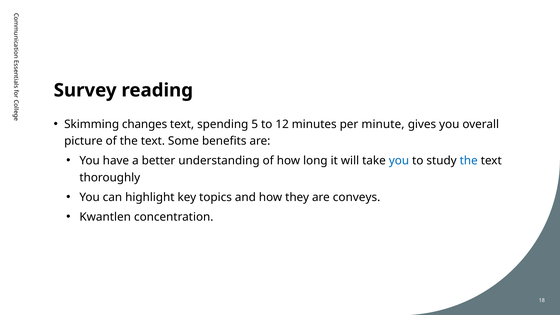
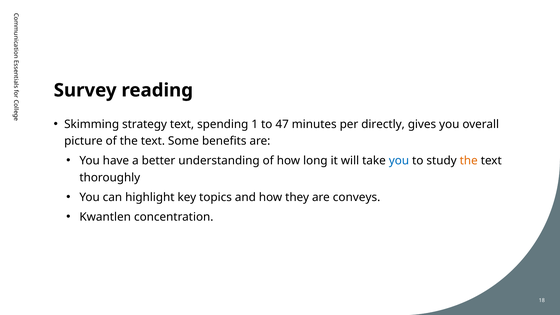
changes: changes -> strategy
5: 5 -> 1
12: 12 -> 47
minute: minute -> directly
the at (469, 161) colour: blue -> orange
